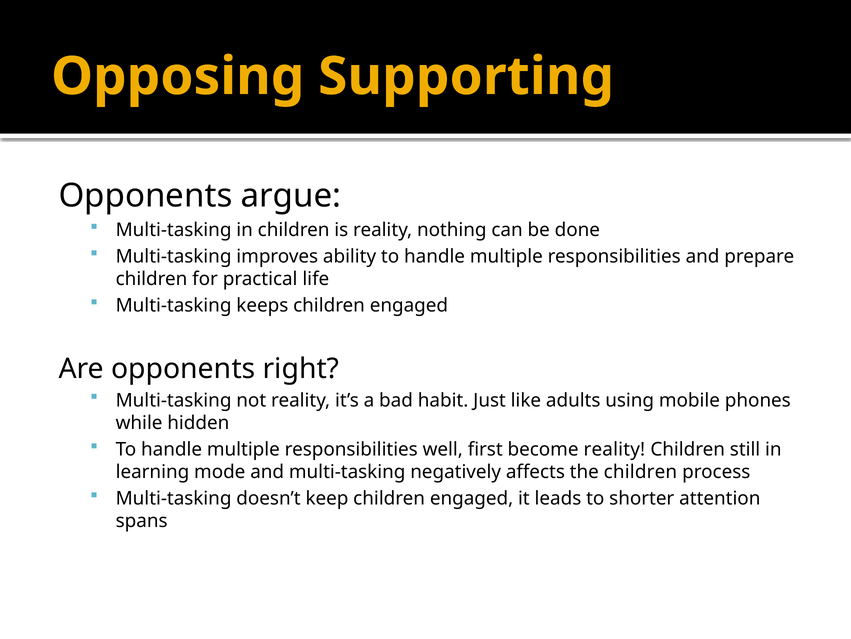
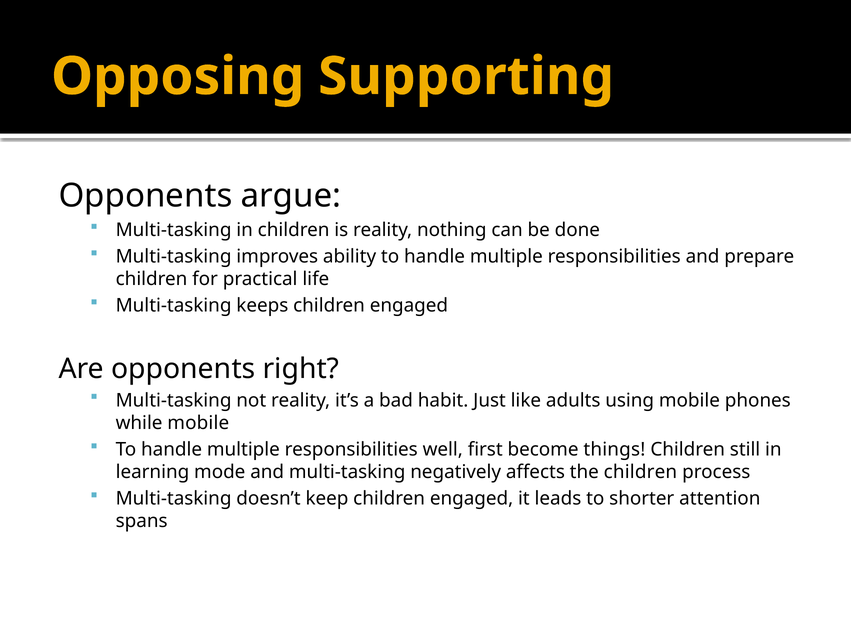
while hidden: hidden -> mobile
become reality: reality -> things
